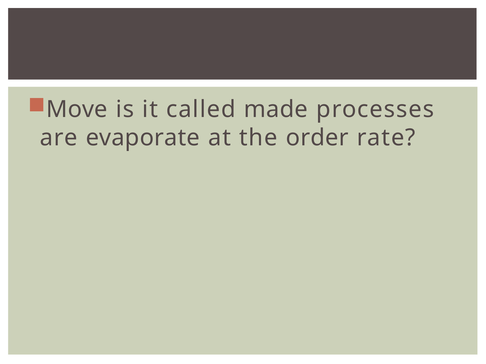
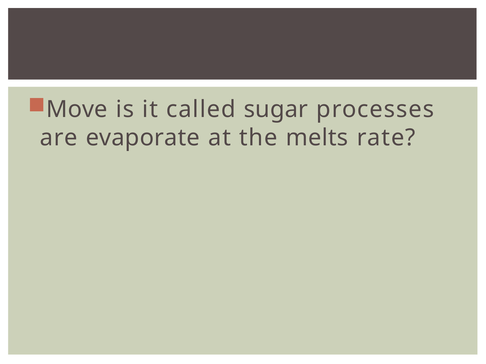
made: made -> sugar
order: order -> melts
